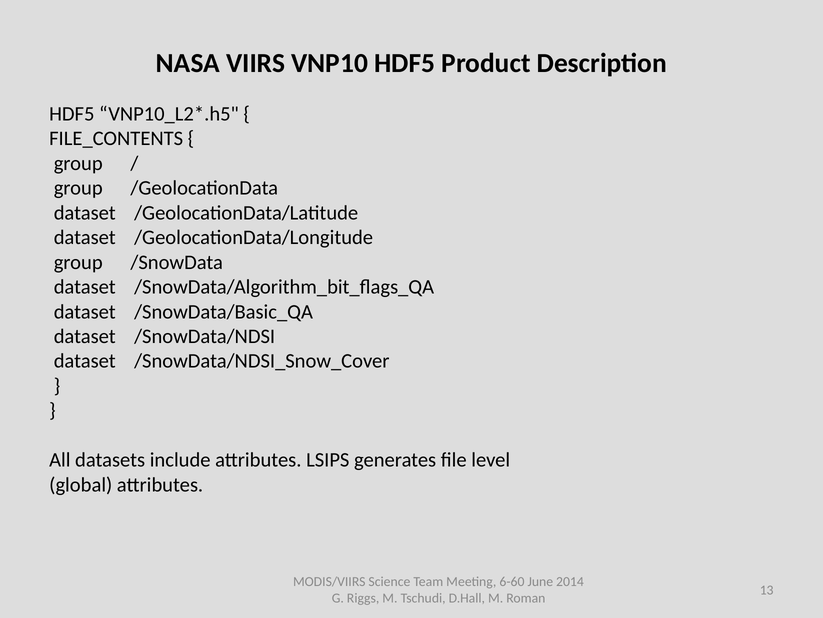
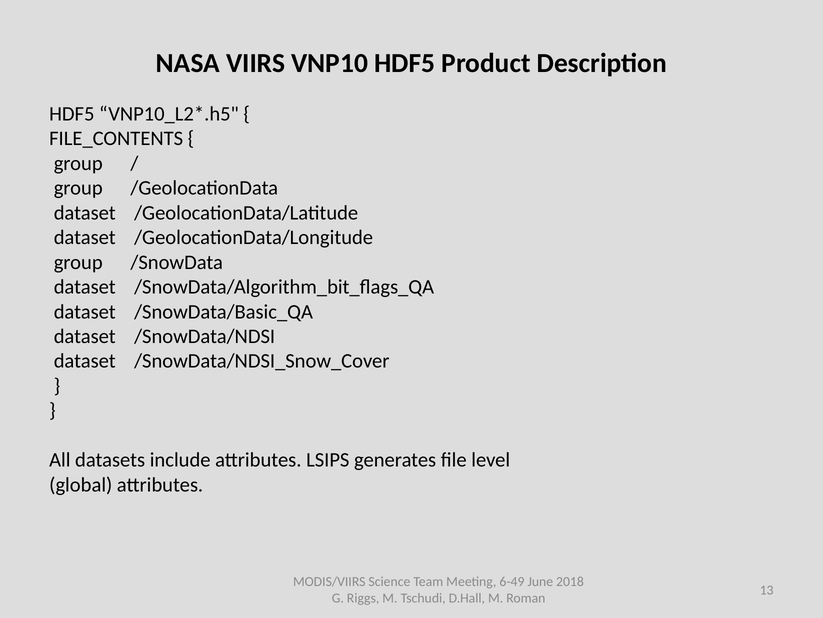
6-60: 6-60 -> 6-49
2014: 2014 -> 2018
